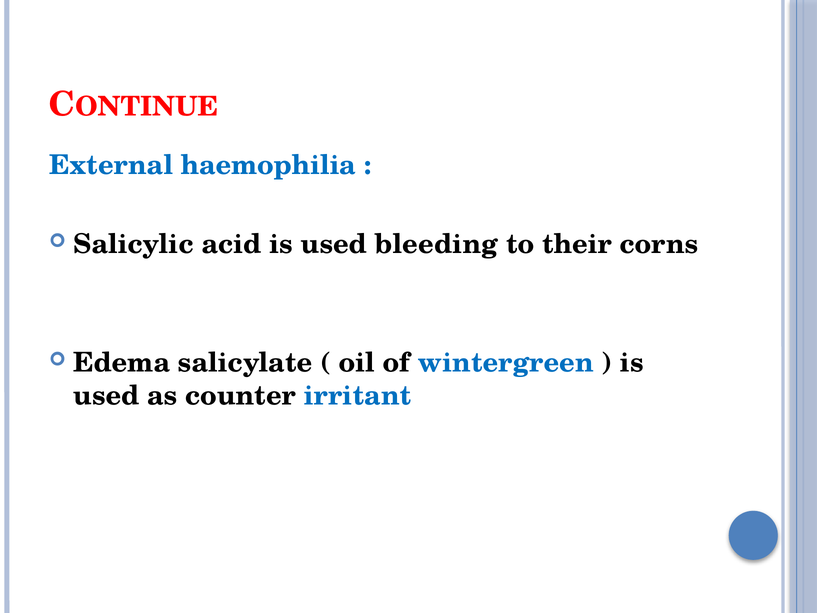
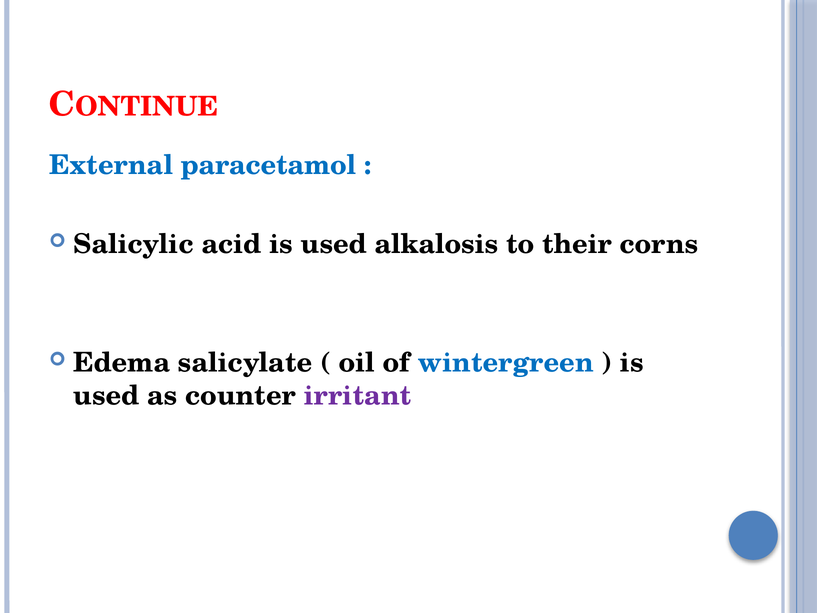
haemophilia: haemophilia -> paracetamol
bleeding: bleeding -> alkalosis
irritant colour: blue -> purple
